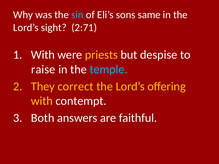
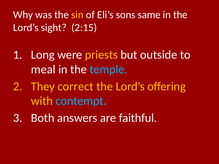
sin colour: light blue -> yellow
2:71: 2:71 -> 2:15
With at (43, 55): With -> Long
despise: despise -> outside
raise: raise -> meal
contempt colour: white -> light blue
